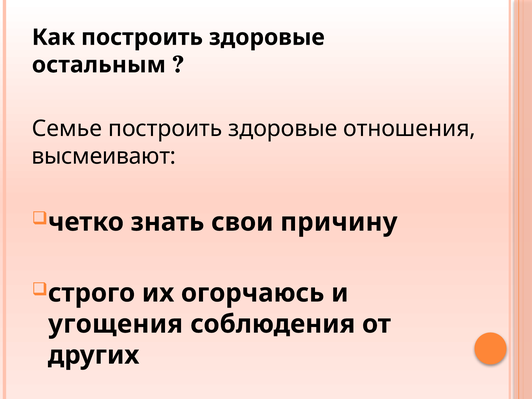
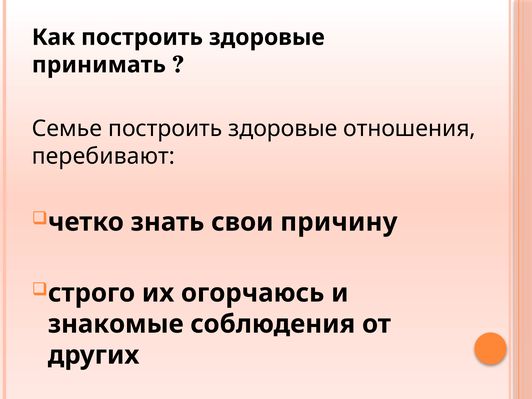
остальным: остальным -> принимать
высмеивают: высмеивают -> перебивают
угощения: угощения -> знакомые
